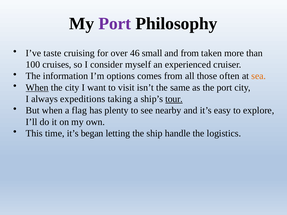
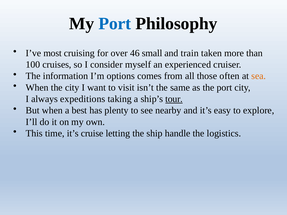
Port at (115, 24) colour: purple -> blue
taste: taste -> most
and from: from -> train
When at (37, 88) underline: present -> none
flag: flag -> best
began: began -> cruise
